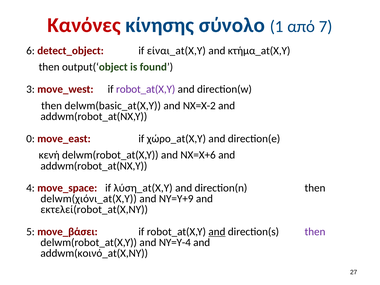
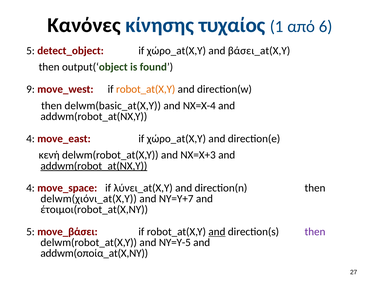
Κανόνες colour: red -> black
σύνολο: σύνολο -> τυχαίος
7: 7 -> 6
6 at (31, 51): 6 -> 5
detect_object if είναι_at(X,Y: είναι_at(X,Y -> χώρο_at(X,Y
κτήμα_at(X,Y: κτήμα_at(X,Y -> βάσει_at(X,Y
3: 3 -> 9
robot_at(X,Y at (146, 89) colour: purple -> orange
NX=X-2: NX=X-2 -> NX=X-4
0 at (31, 139): 0 -> 4
NX=X+6: NX=X+6 -> NX=X+3
addwm(robot_at(NX,Y at (94, 166) underline: none -> present
λύση_at(X,Y: λύση_at(X,Y -> λύνει_at(X,Y
NY=Y+9: NY=Y+9 -> NY=Y+7
εκτελεί(robot_at(X,NY: εκτελεί(robot_at(X,NY -> έτοιμοι(robot_at(X,NY
NY=Y-4: NY=Y-4 -> NY=Y-5
addwm(κοινό_at(X,NY: addwm(κοινό_at(X,NY -> addwm(οποία_at(X,NY
